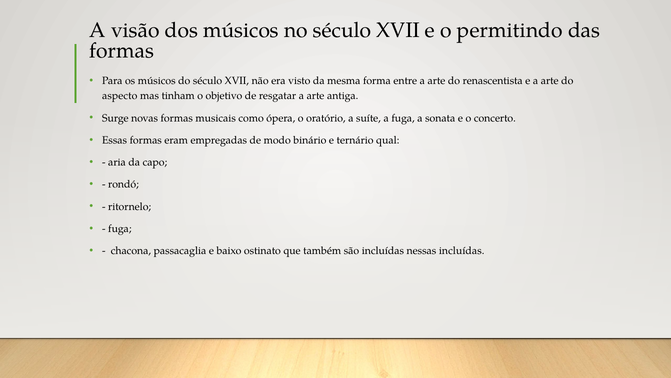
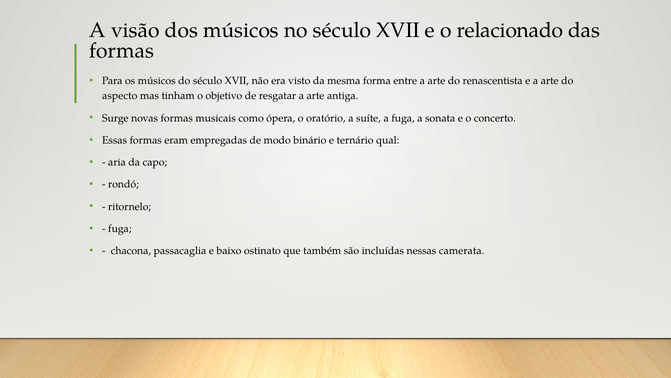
permitindo: permitindo -> relacionado
nessas incluídas: incluídas -> camerata
